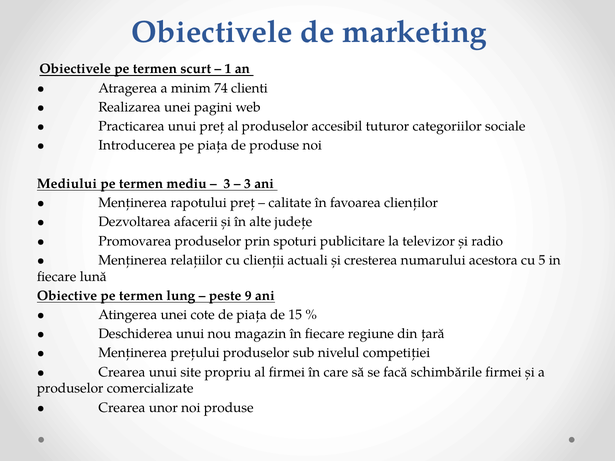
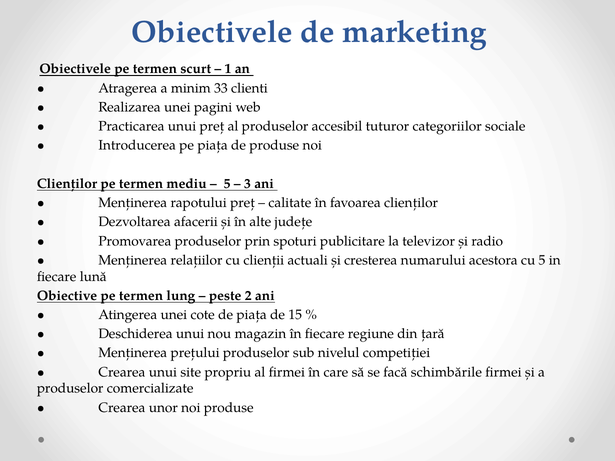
74: 74 -> 33
Mediului: Mediului -> Clienților
3 at (227, 184): 3 -> 5
9: 9 -> 2
